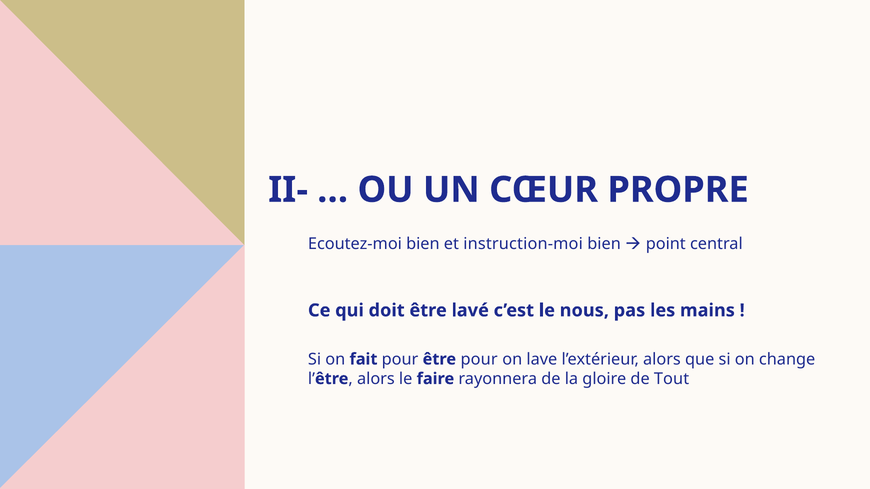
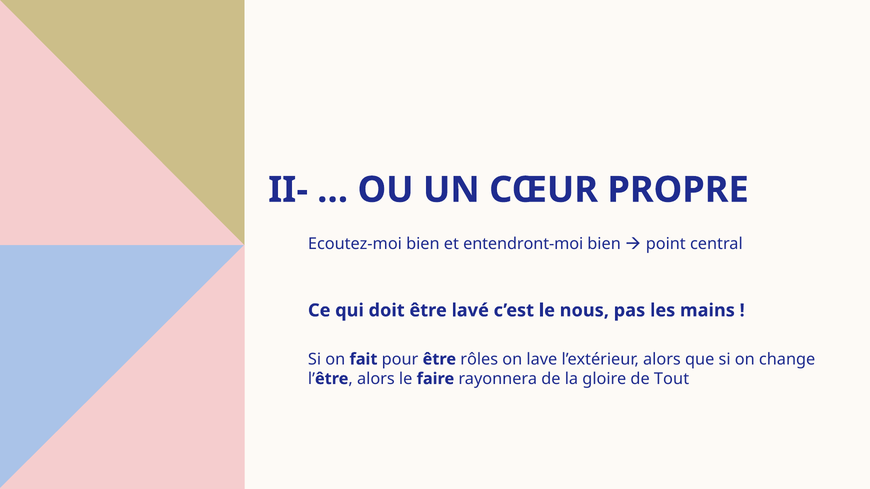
instruction-moi: instruction-moi -> entendront-moi
être pour: pour -> rôles
